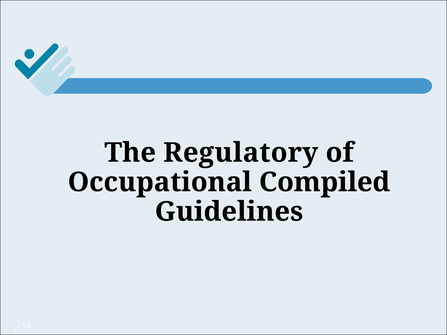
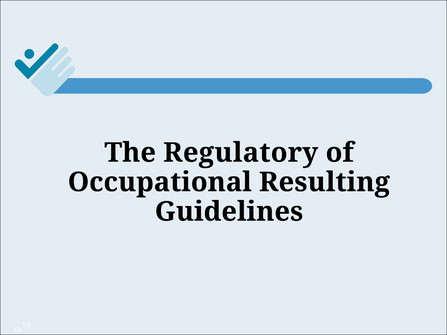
Compiled: Compiled -> Resulting
